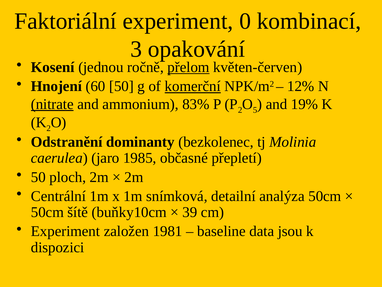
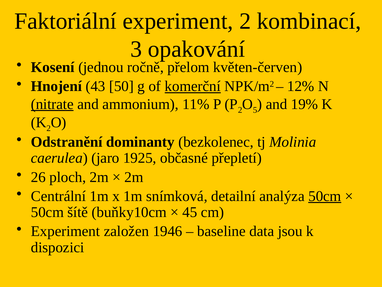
experiment 0: 0 -> 2
přelom underline: present -> none
60: 60 -> 43
83%: 83% -> 11%
1985: 1985 -> 1925
50 at (38, 177): 50 -> 26
50cm at (325, 196) underline: none -> present
39: 39 -> 45
1981: 1981 -> 1946
